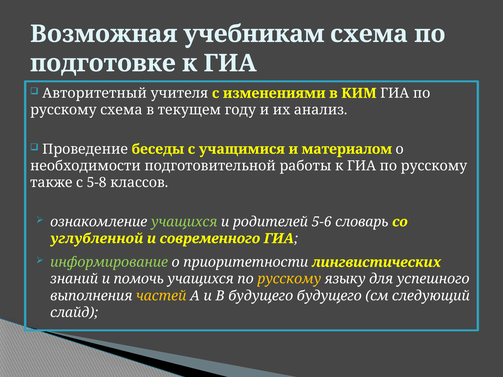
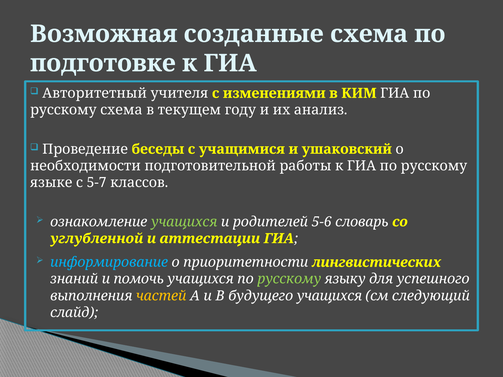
учебникам: учебникам -> созданные
материалом: материалом -> ушаковский
также: также -> языке
5-8: 5-8 -> 5-7
современного: современного -> аттестации
информирование colour: light green -> light blue
русскому at (289, 279) colour: yellow -> light green
будущего будущего: будущего -> учащихся
